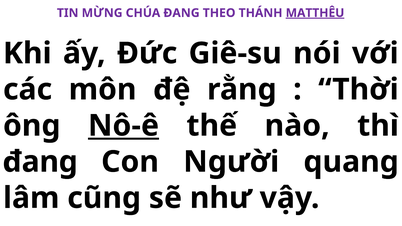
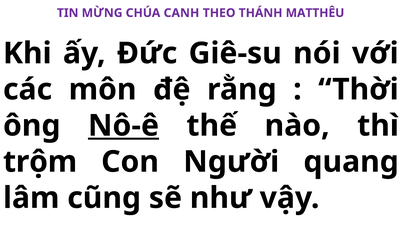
CHÚA ĐANG: ĐANG -> CANH
MATTHÊU underline: present -> none
đang at (40, 162): đang -> trộm
